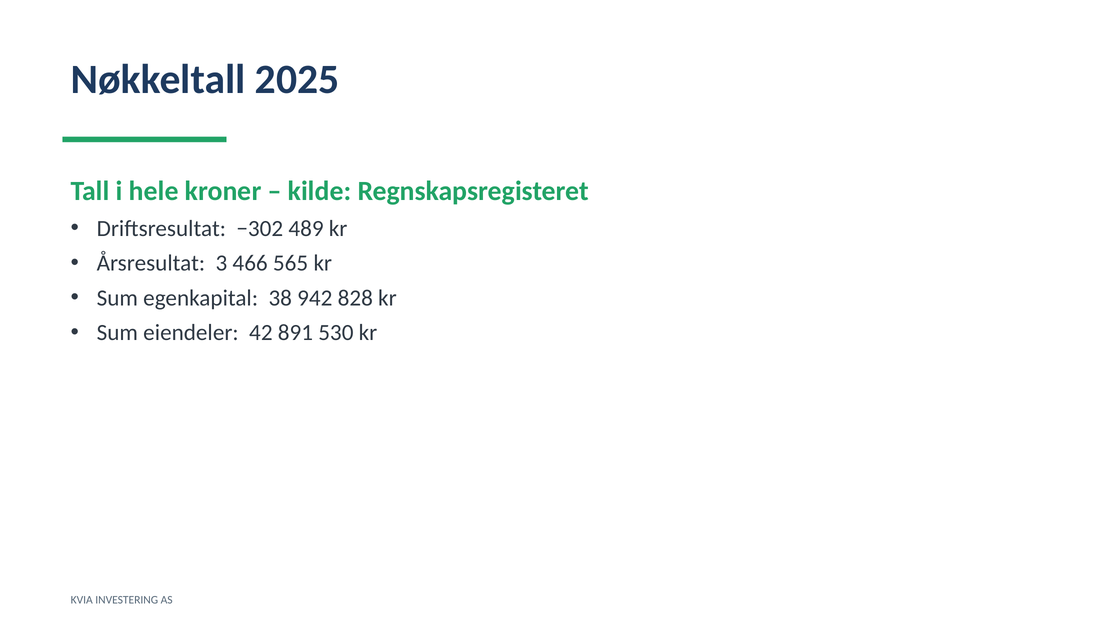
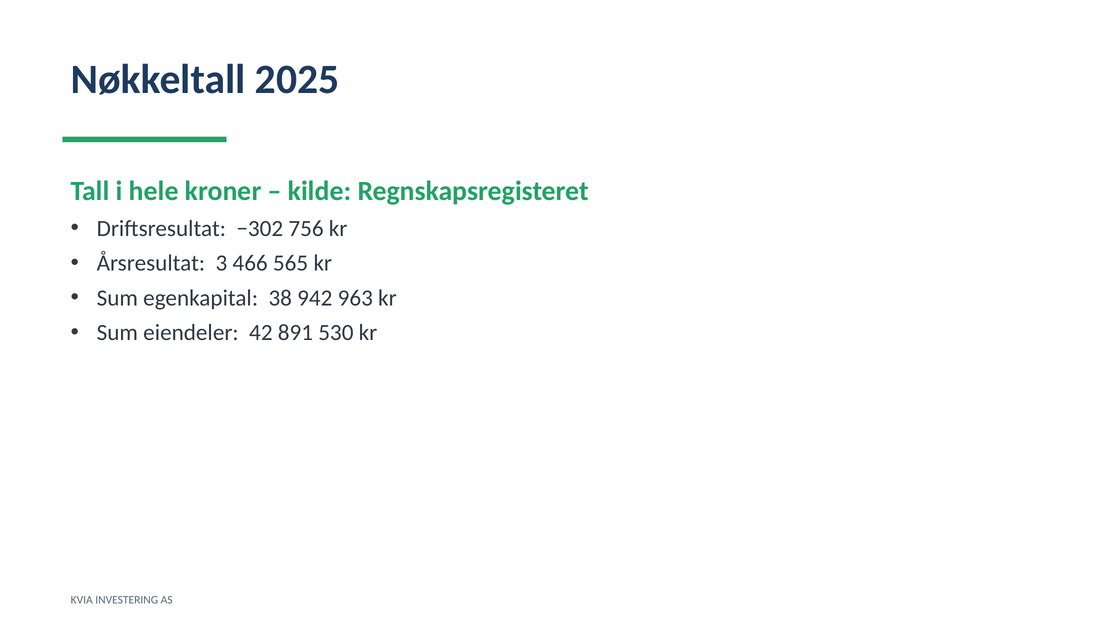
489: 489 -> 756
828: 828 -> 963
